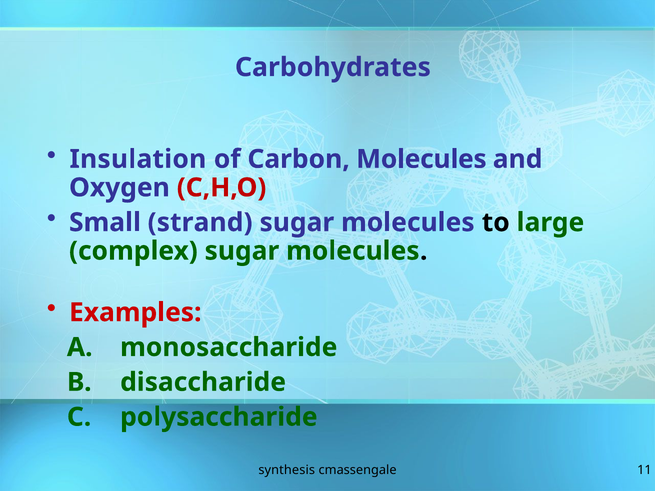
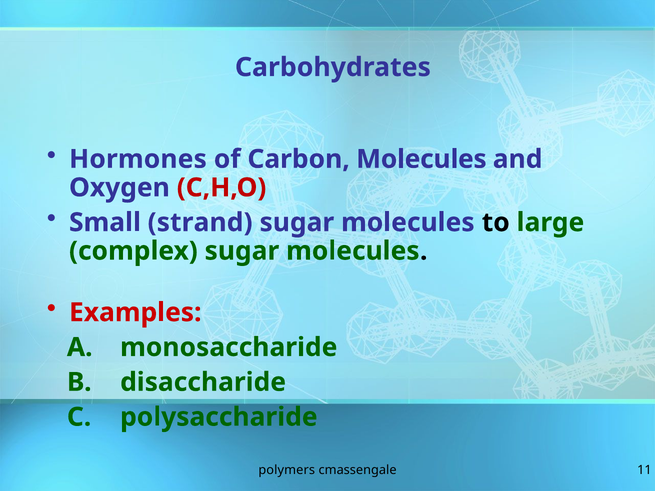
Insulation: Insulation -> Hormones
synthesis: synthesis -> polymers
